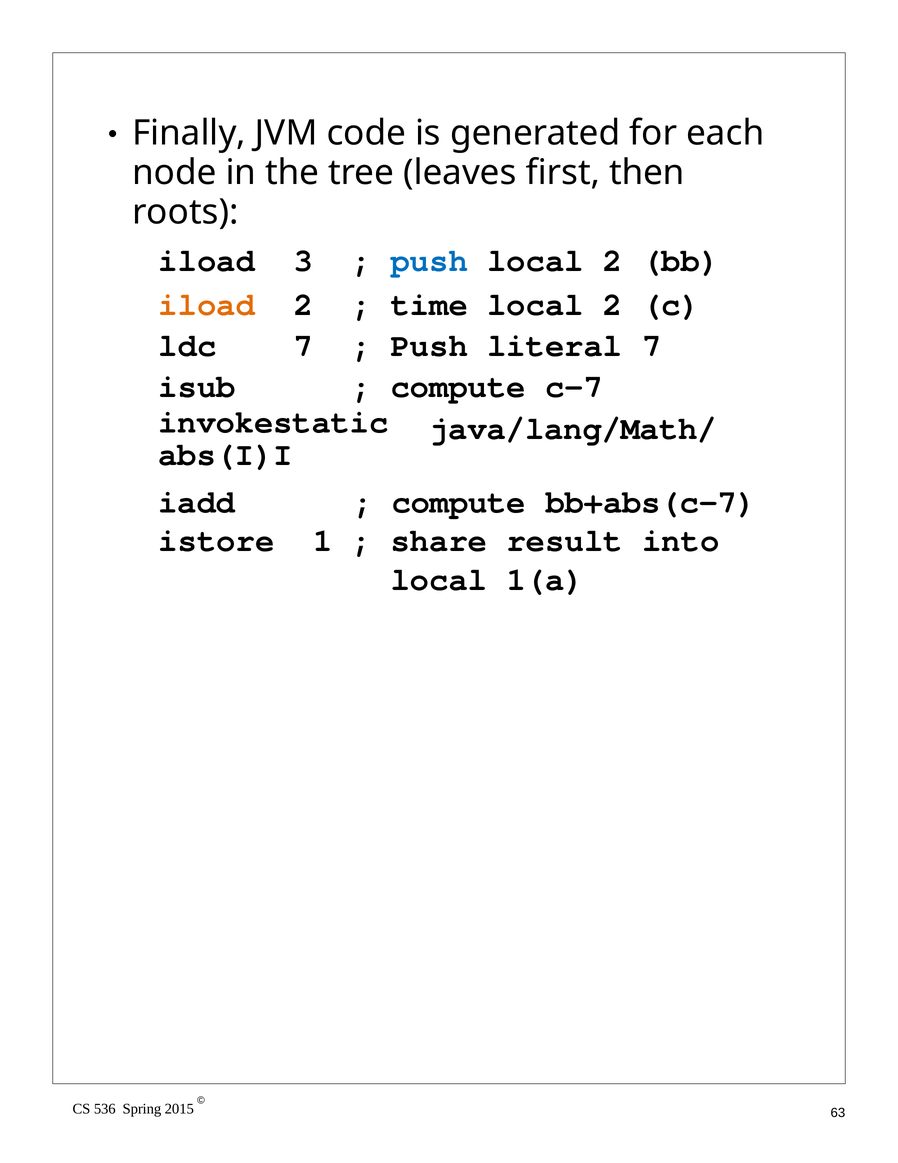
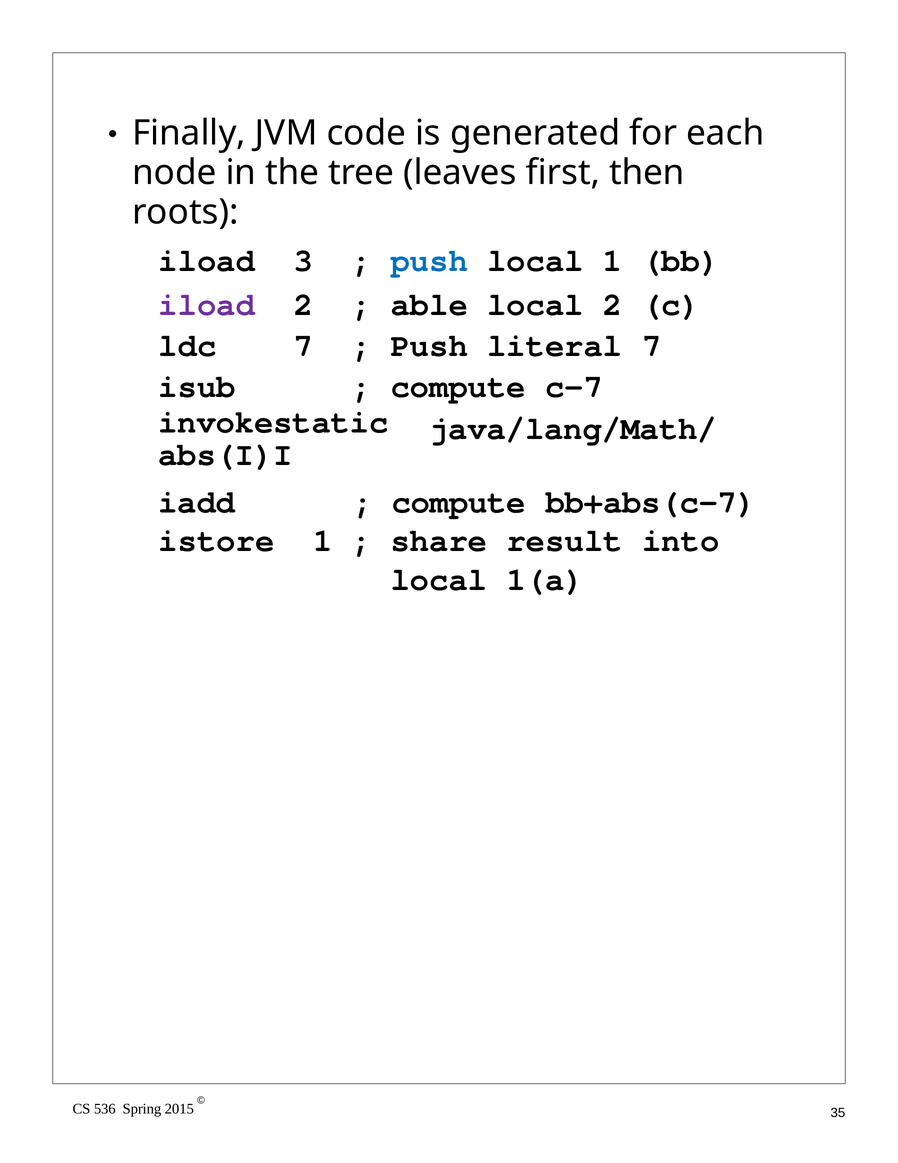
2 at (613, 260): 2 -> 1
iload at (207, 304) colour: orange -> purple
time: time -> able
63: 63 -> 35
